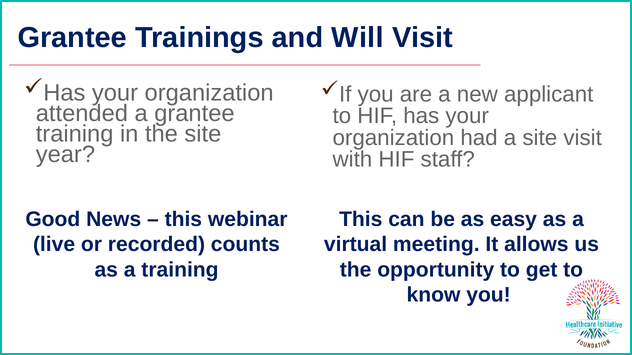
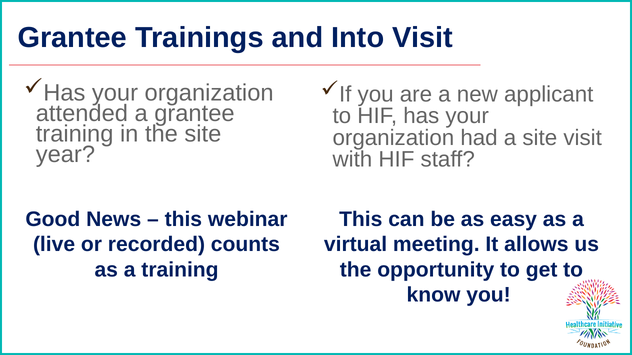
Will: Will -> Into
